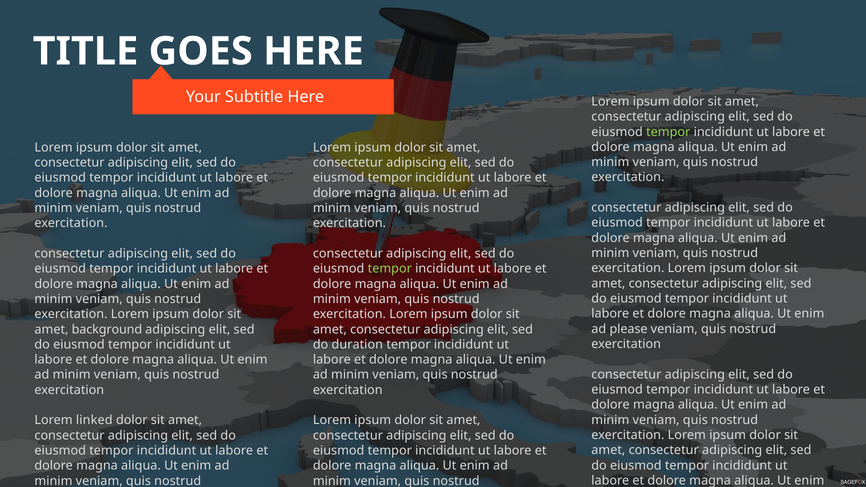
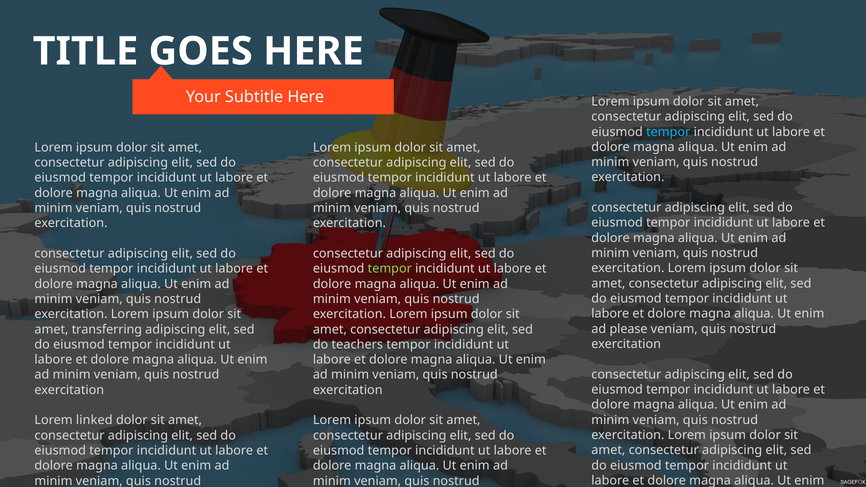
tempor at (668, 132) colour: light green -> light blue
background: background -> transferring
duration: duration -> teachers
